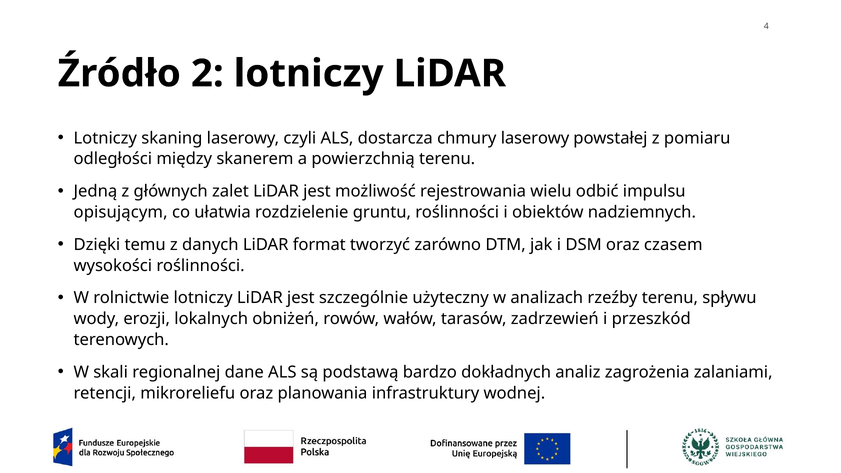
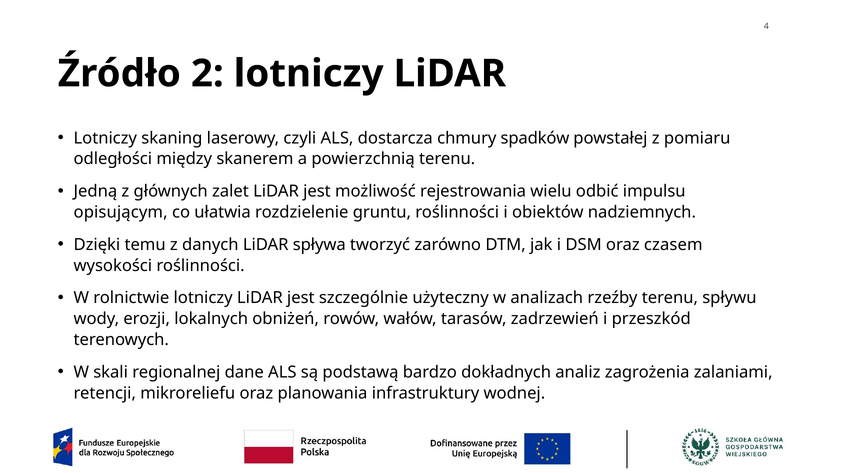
chmury laserowy: laserowy -> spadków
format: format -> spływa
